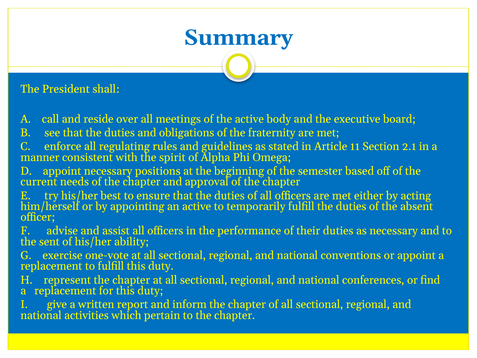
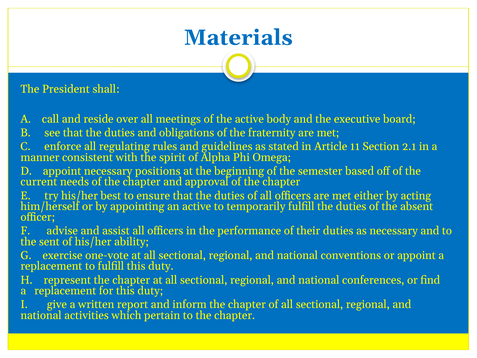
Summary: Summary -> Materials
